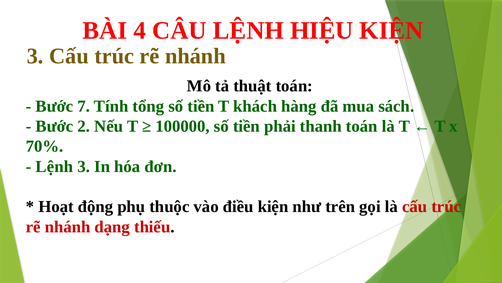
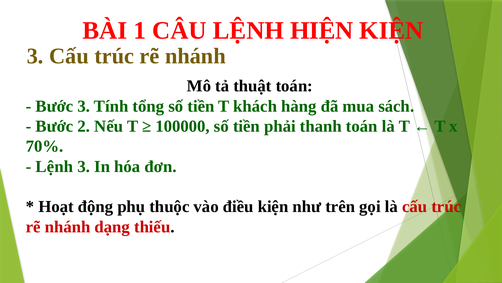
4: 4 -> 1
HIỆU: HIỆU -> HIỆN
Bước 7: 7 -> 3
